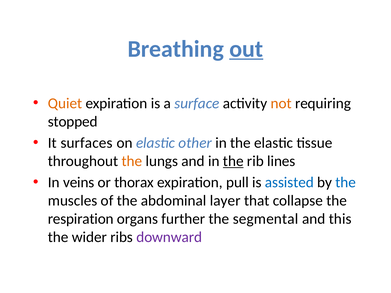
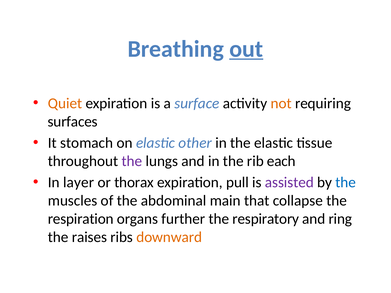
stopped: stopped -> surfaces
surfaces: surfaces -> stomach
the at (132, 161) colour: orange -> purple
the at (233, 161) underline: present -> none
lines: lines -> each
veins: veins -> layer
assisted colour: blue -> purple
layer: layer -> main
segmental: segmental -> respiratory
this: this -> ring
wider: wider -> raises
downward colour: purple -> orange
